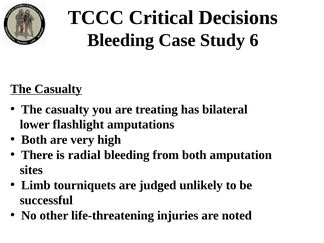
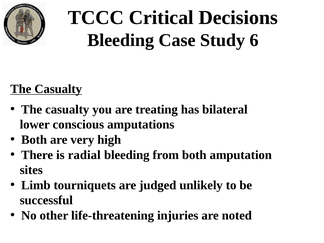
flashlight: flashlight -> conscious
